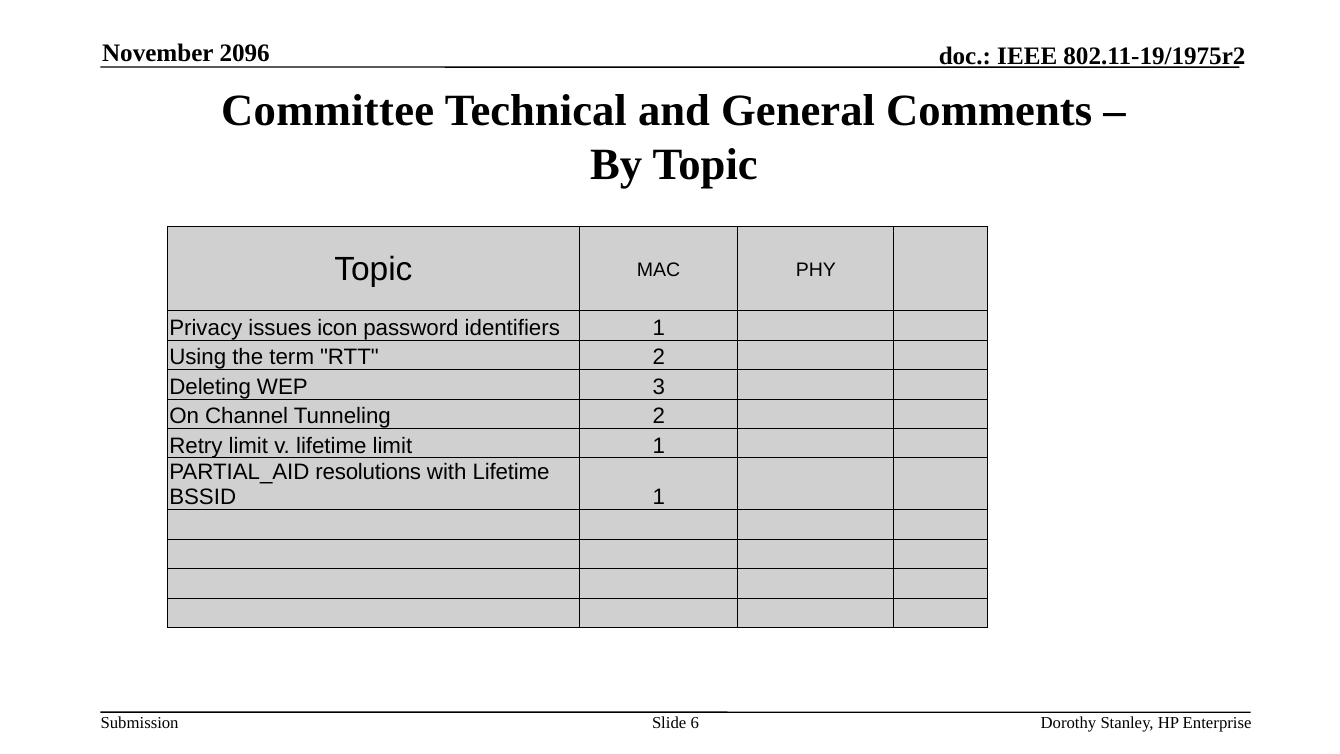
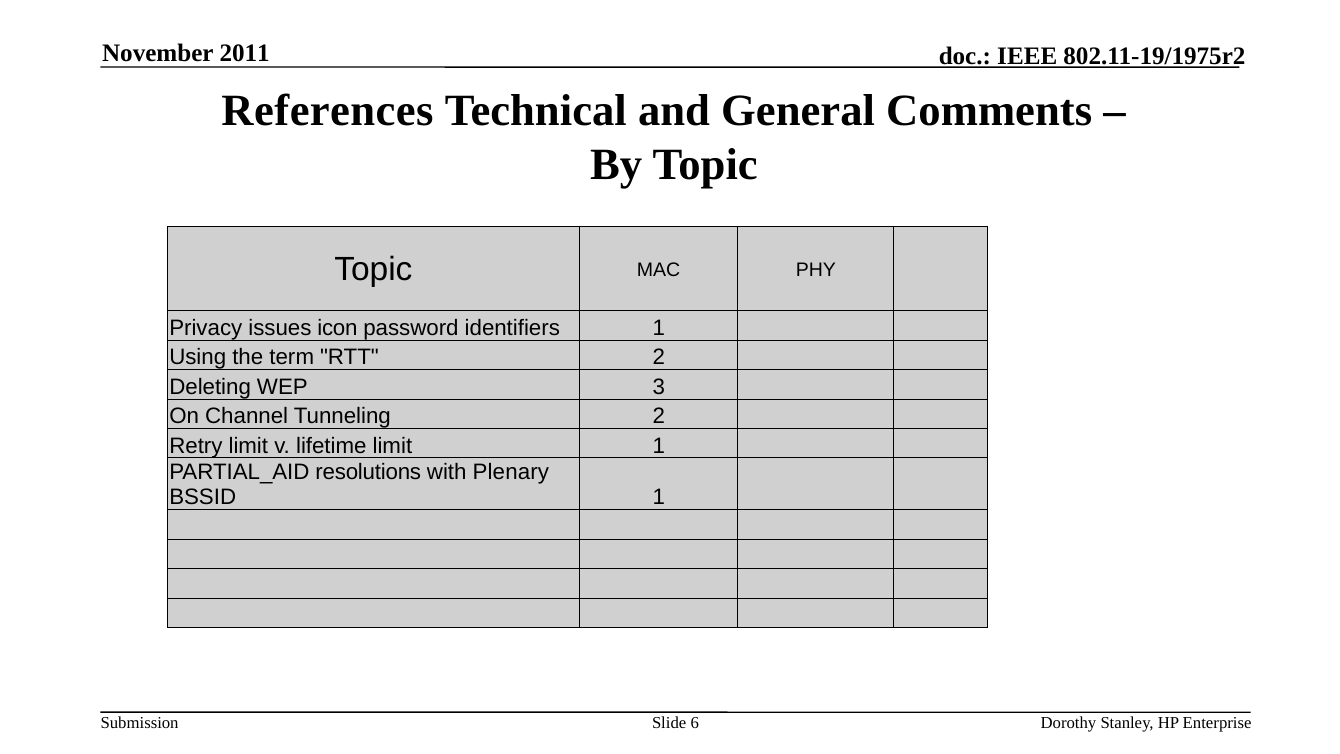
2096: 2096 -> 2011
Committee: Committee -> References
with Lifetime: Lifetime -> Plenary
